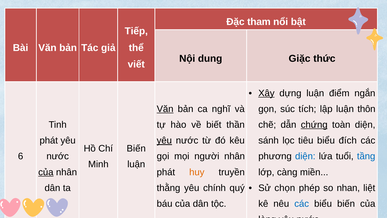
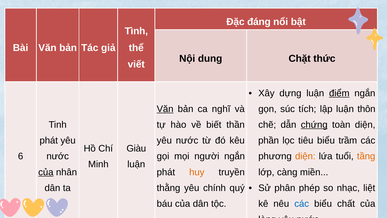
tham: tham -> đáng
Tiếp: Tiếp -> Tình
Giặc: Giặc -> Chặt
Xây underline: present -> none
điểm underline: none -> present
yêu at (164, 140) underline: present -> none
sánh: sánh -> phần
đích: đích -> trầm
Biến at (136, 148): Biến -> Giàu
người nhân: nhân -> ngắn
diện at (305, 156) colour: blue -> orange
tầng colour: blue -> orange
chọn: chọn -> phân
nhan: nhan -> nhạc
biểu biến: biến -> chất
